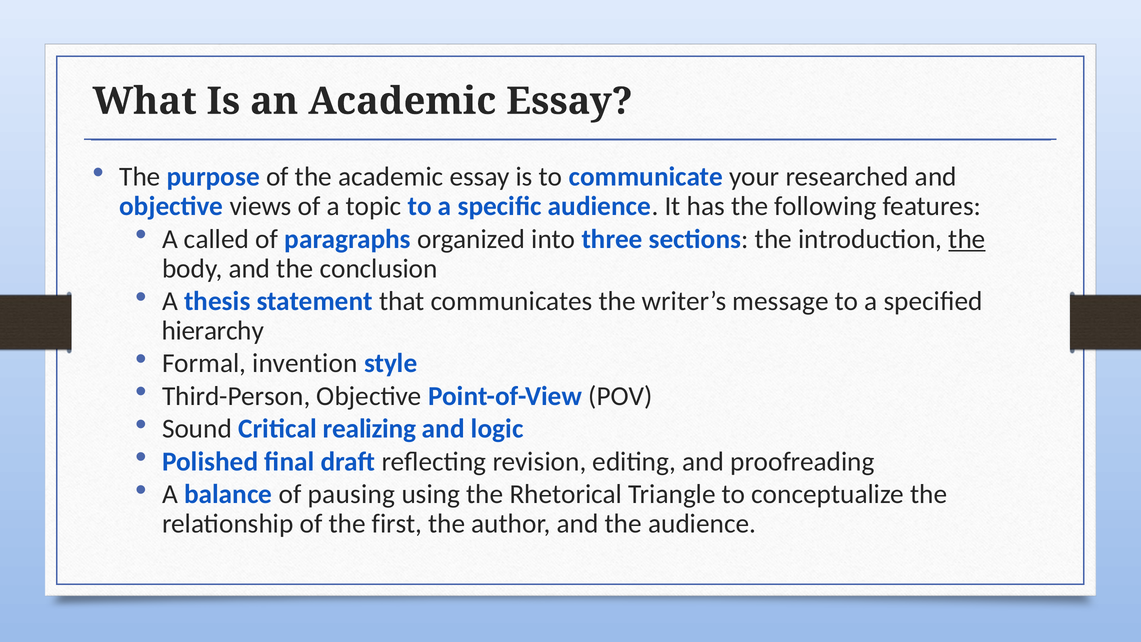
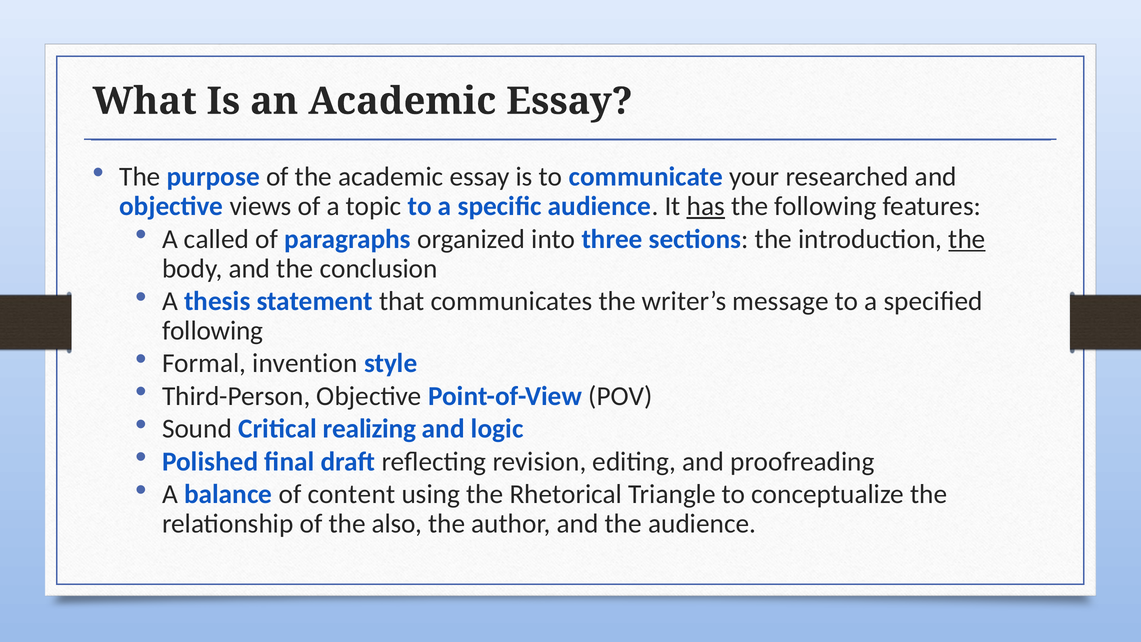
has underline: none -> present
hierarchy at (213, 331): hierarchy -> following
pausing: pausing -> content
first: first -> also
